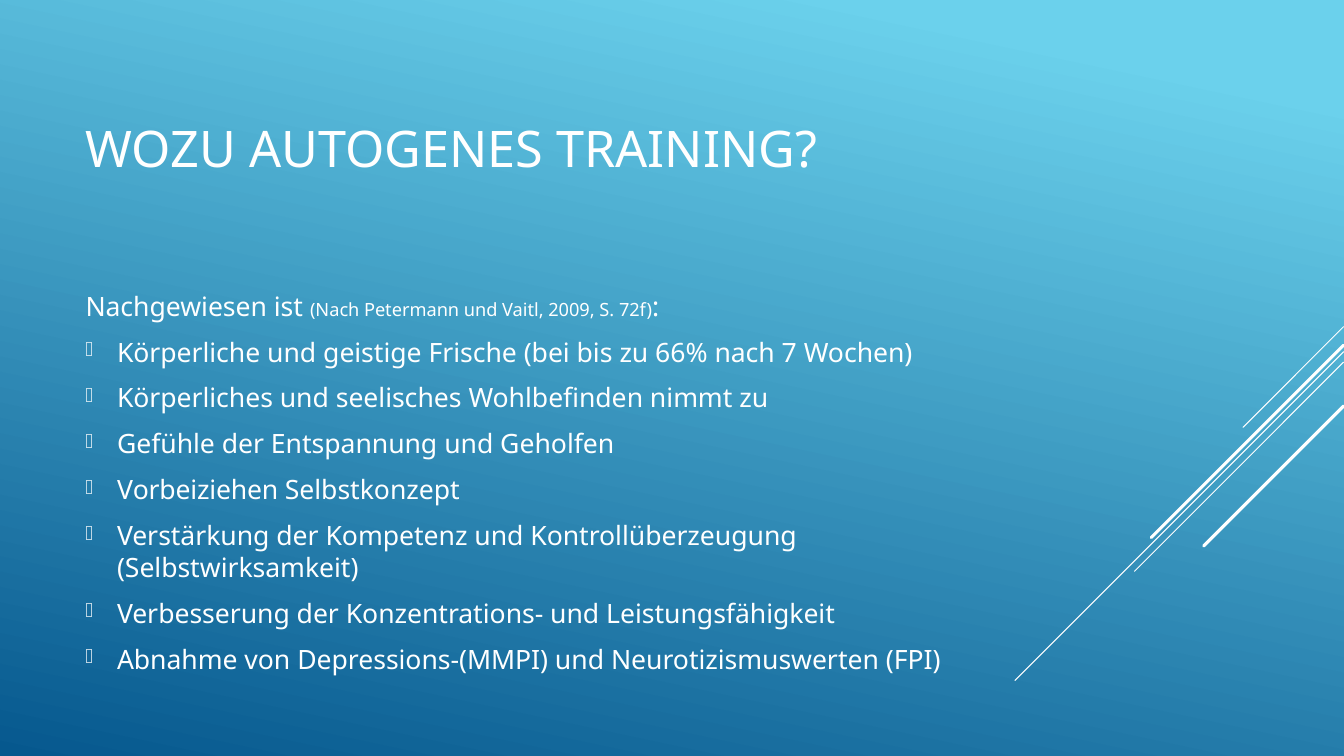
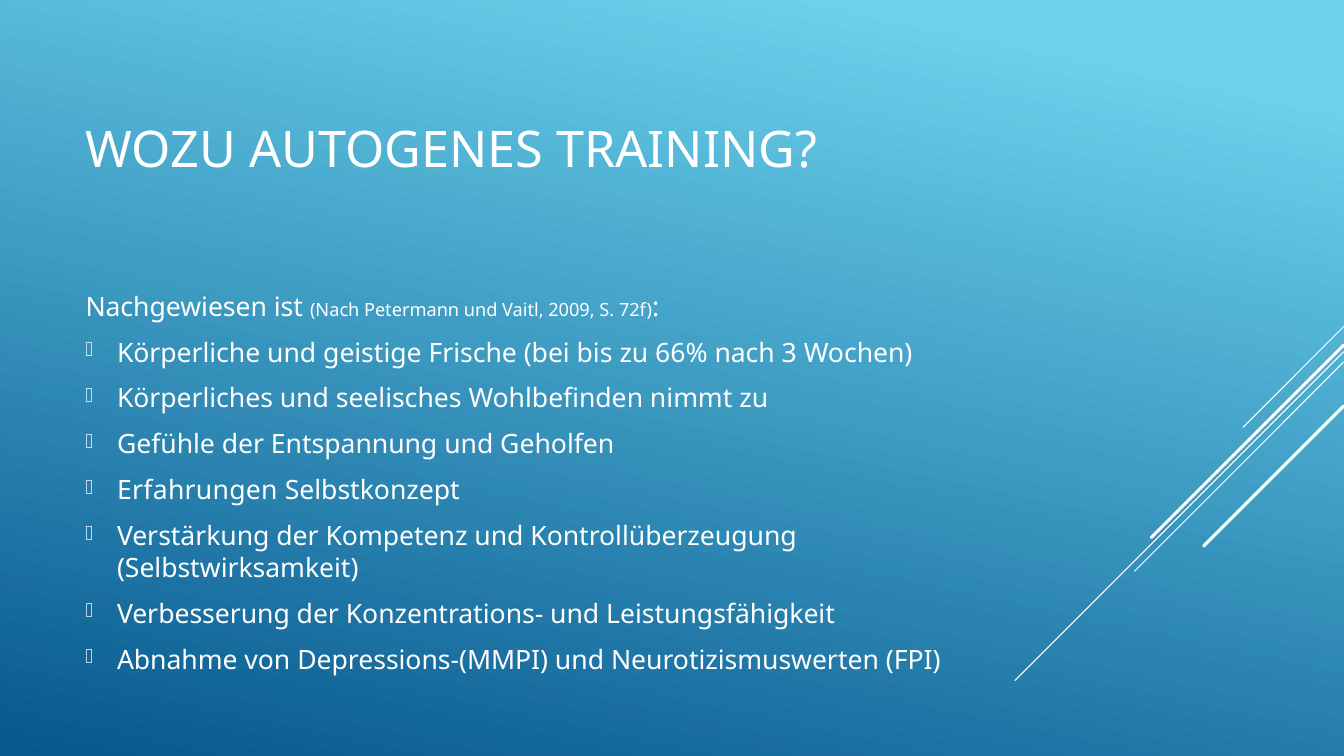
7: 7 -> 3
Vorbeiziehen: Vorbeiziehen -> Erfahrungen
